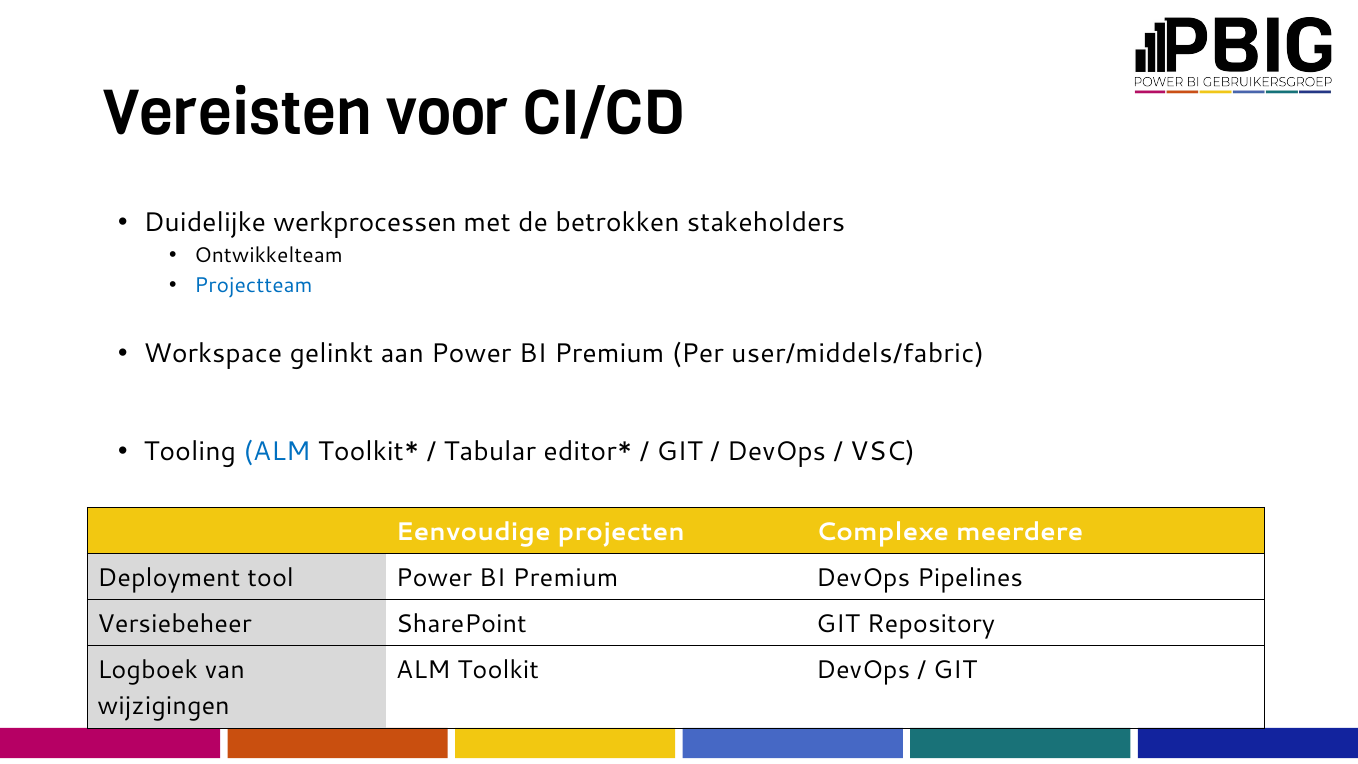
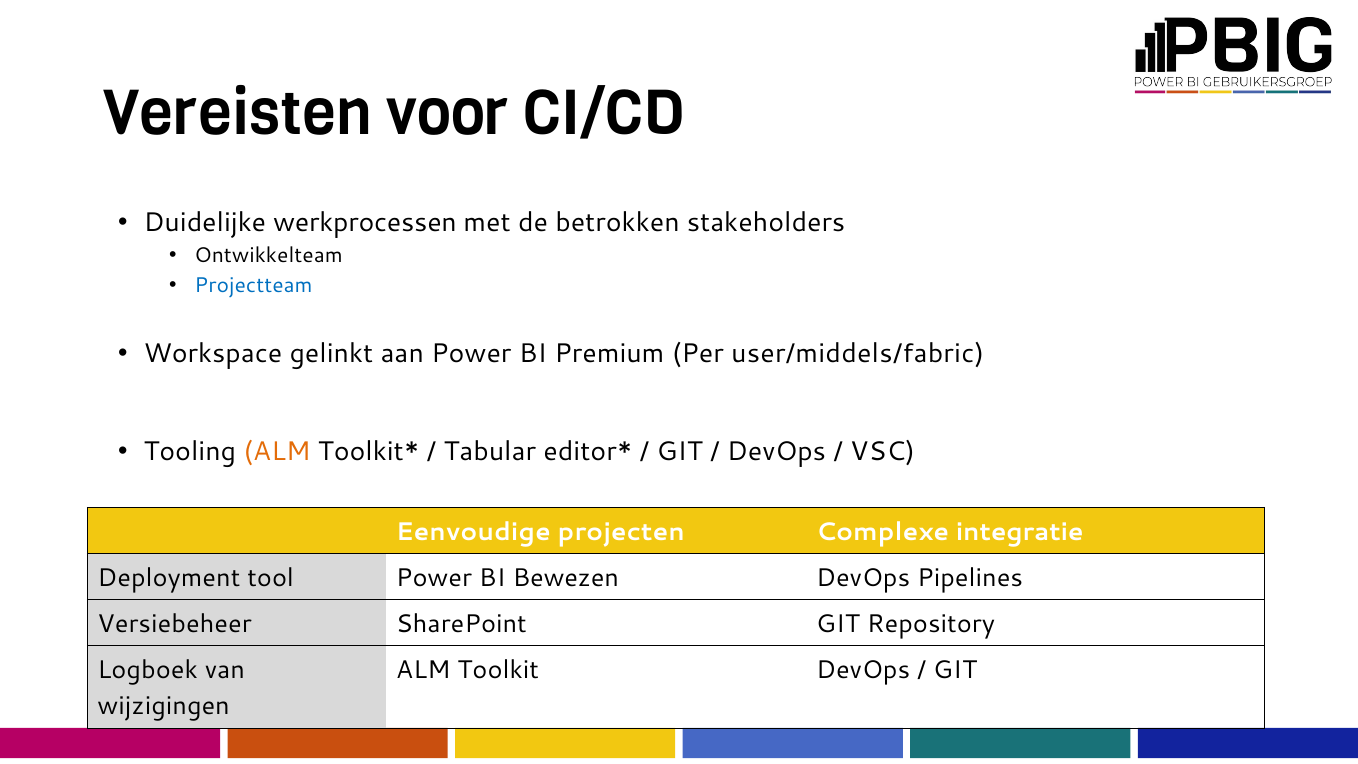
ALM at (277, 451) colour: blue -> orange
meerdere: meerdere -> integratie
tool Power BI Premium: Premium -> Bewezen
